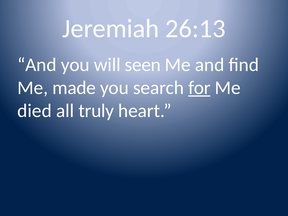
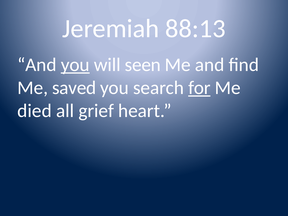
26:13: 26:13 -> 88:13
you at (75, 65) underline: none -> present
made: made -> saved
truly: truly -> grief
